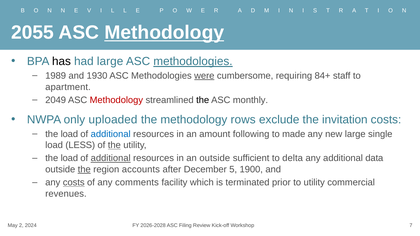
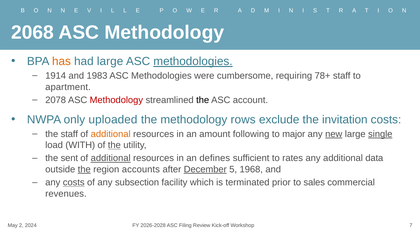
2055: 2055 -> 2068
Methodology at (164, 33) underline: present -> none
has colour: black -> orange
1989: 1989 -> 1914
1930: 1930 -> 1983
were underline: present -> none
84+: 84+ -> 78+
2049: 2049 -> 2078
monthly: monthly -> account
load at (69, 134): load -> staff
additional at (111, 134) colour: blue -> orange
made: made -> major
new underline: none -> present
single underline: none -> present
LESS: LESS -> WITH
load at (69, 158): load -> sent
an outside: outside -> defines
delta: delta -> rates
December underline: none -> present
1900: 1900 -> 1968
comments: comments -> subsection
to utility: utility -> sales
